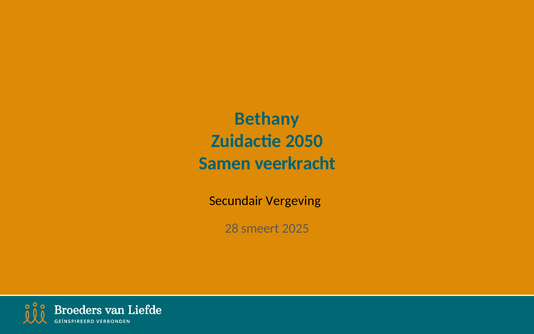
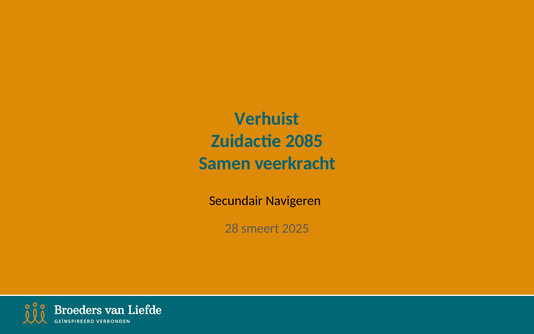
Bethany: Bethany -> Verhuist
2050: 2050 -> 2085
Vergeving: Vergeving -> Navigeren
